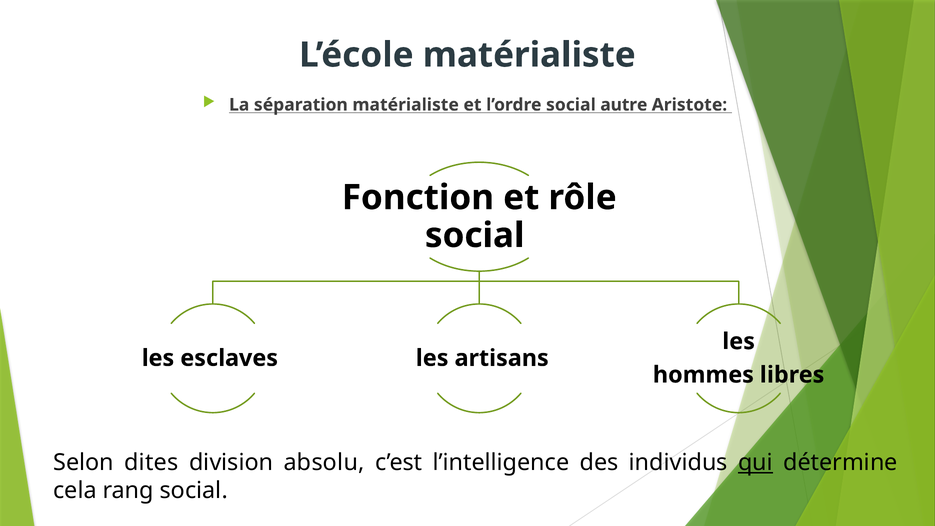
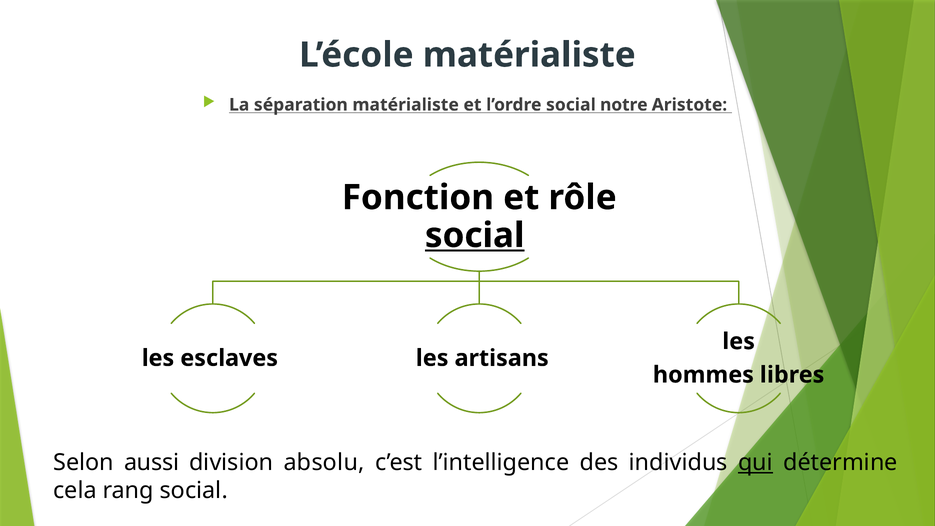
autre: autre -> notre
social at (475, 235) underline: none -> present
dites: dites -> aussi
